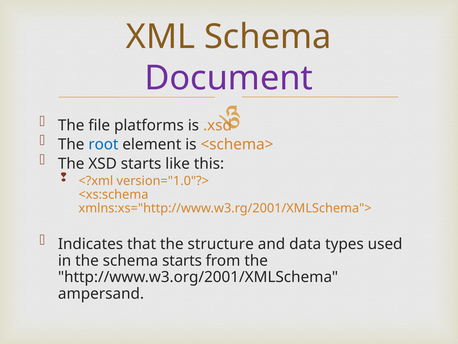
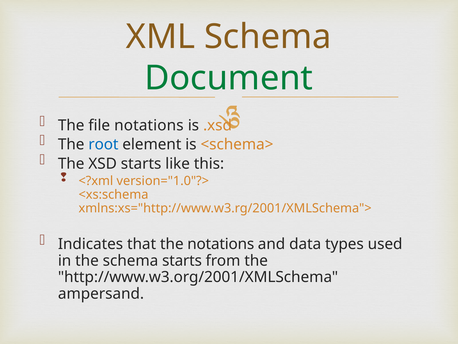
Document colour: purple -> green
file platforms: platforms -> notations
the structure: structure -> notations
